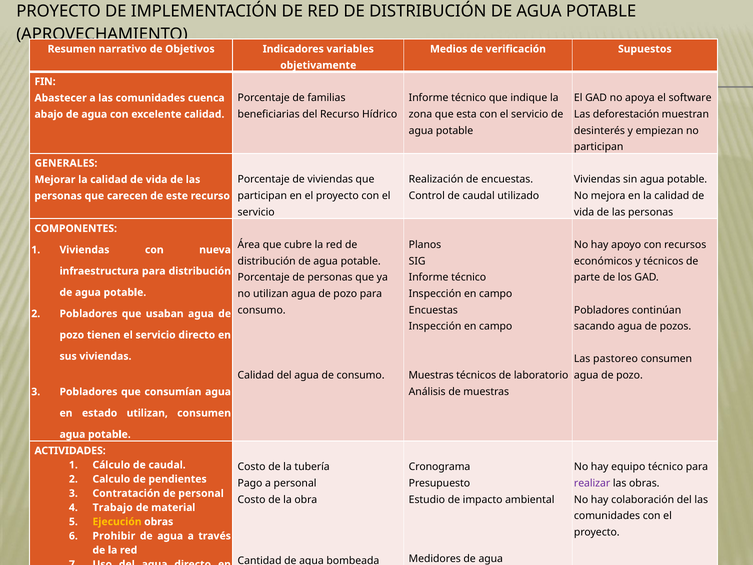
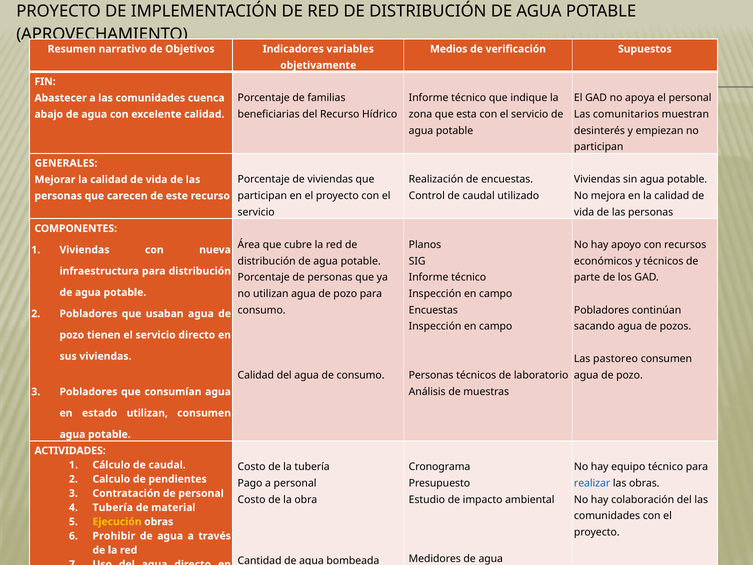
el software: software -> personal
deforestación: deforestación -> comunitarios
Muestras at (431, 375): Muestras -> Personas
realizar colour: purple -> blue
Trabajo at (113, 507): Trabajo -> Tubería
